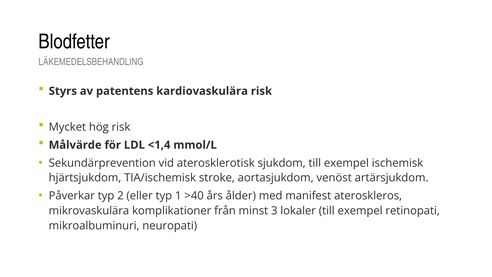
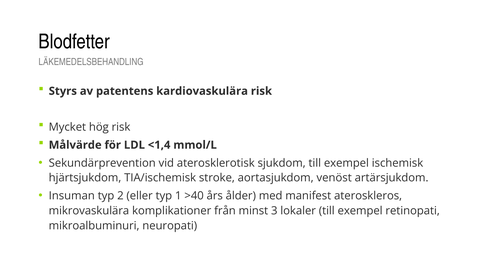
Påverkar: Påverkar -> Insuman
